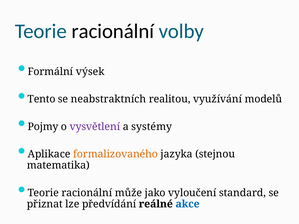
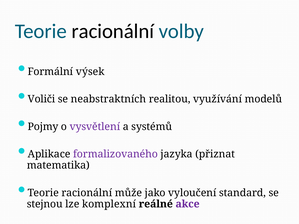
Tento: Tento -> Voliči
systémy: systémy -> systémů
formalizovaného colour: orange -> purple
stejnou: stejnou -> přiznat
přiznat: přiznat -> stejnou
předvídání: předvídání -> komplexní
akce colour: blue -> purple
